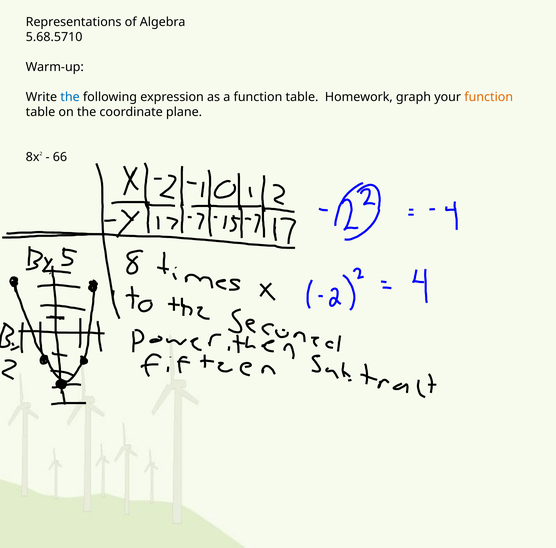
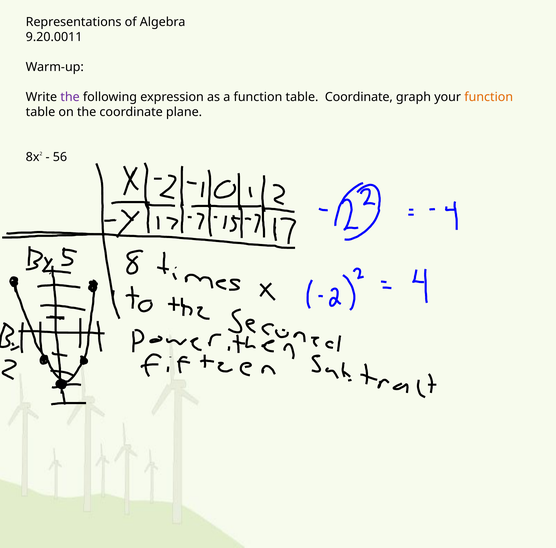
5.68.5710: 5.68.5710 -> 9.20.0011
the at (70, 97) colour: blue -> purple
table Homework: Homework -> Coordinate
66: 66 -> 56
